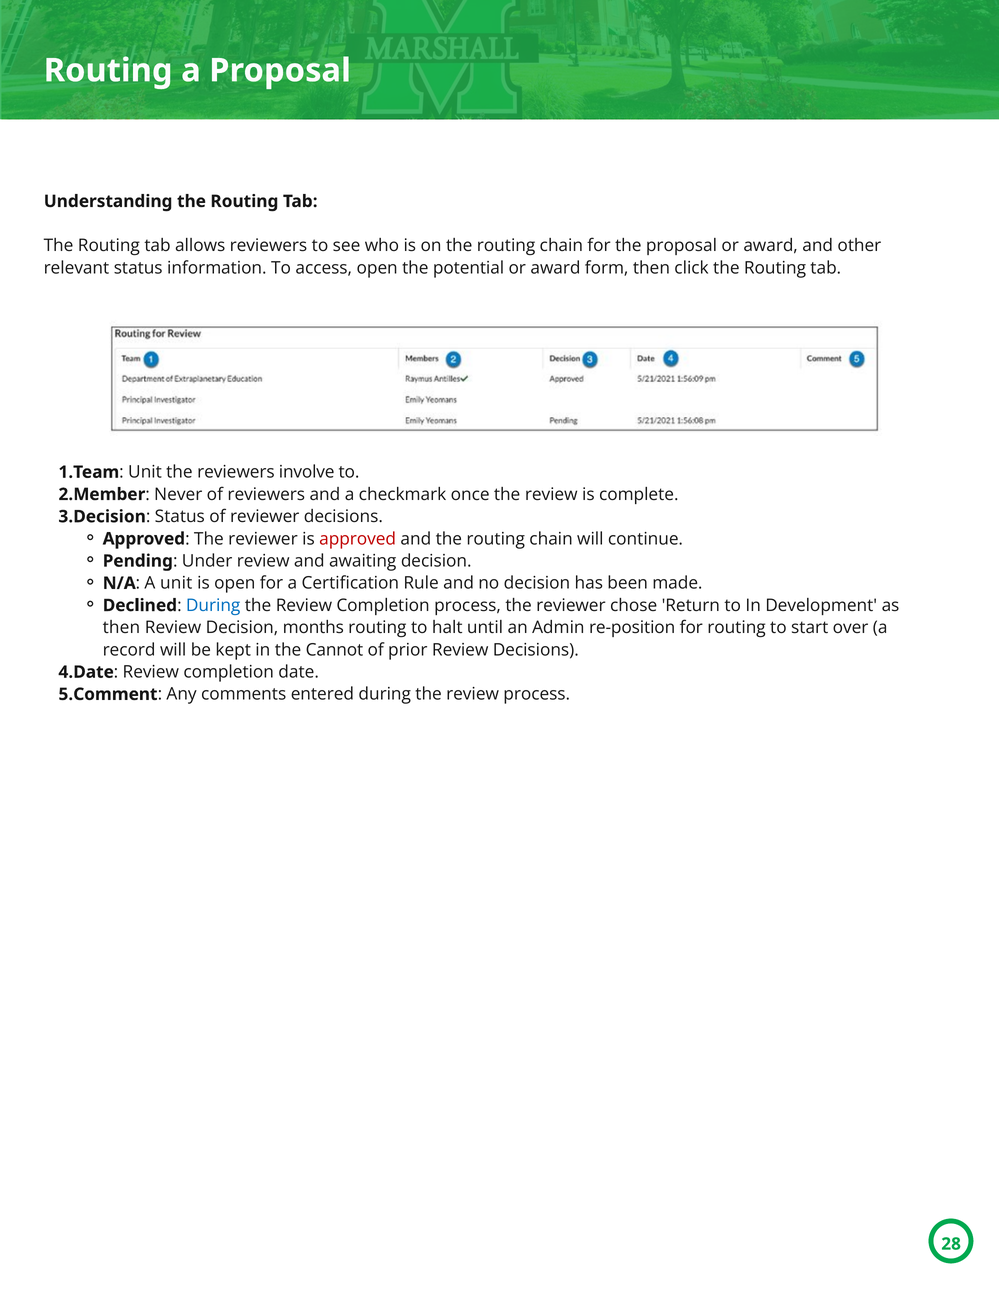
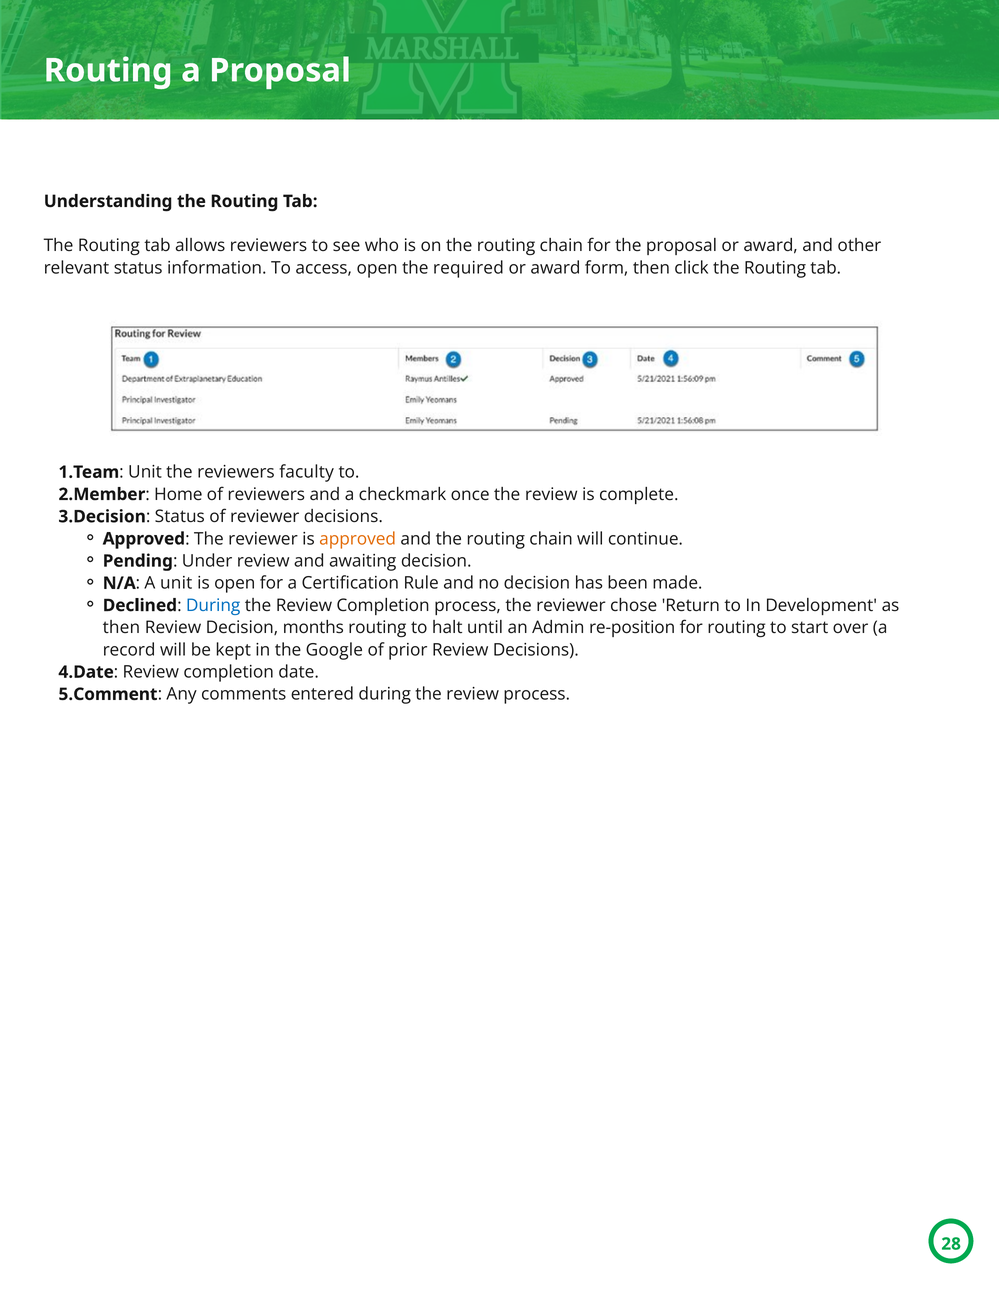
potential: potential -> required
involve: involve -> faculty
Never: Never -> Home
approved at (358, 539) colour: red -> orange
Cannot: Cannot -> Google
